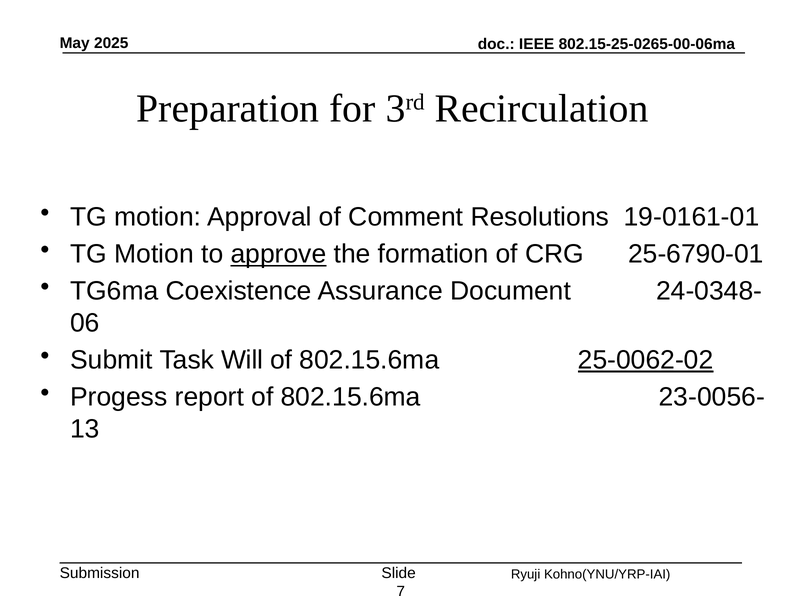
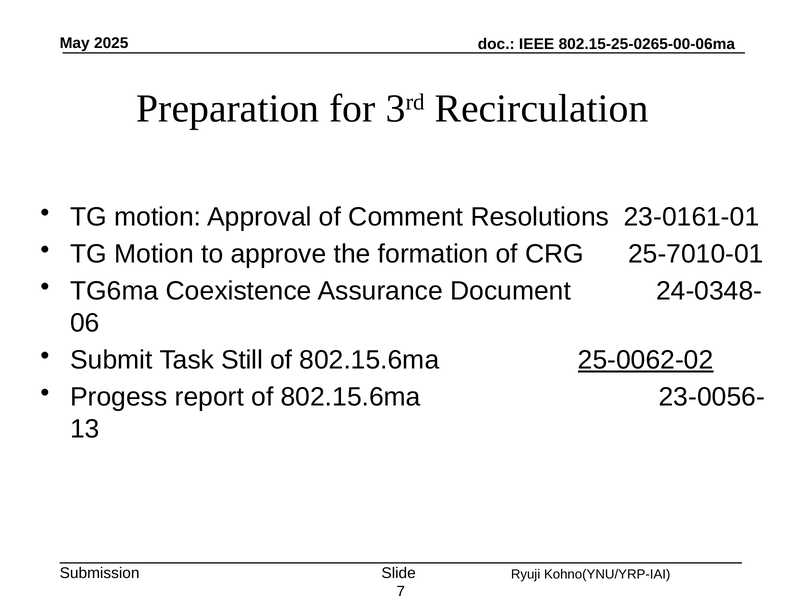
19-0161-01: 19-0161-01 -> 23-0161-01
approve underline: present -> none
25-6790-01: 25-6790-01 -> 25-7010-01
Will: Will -> Still
